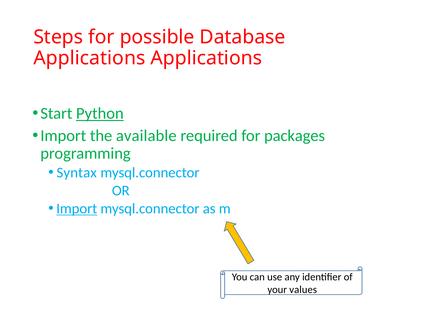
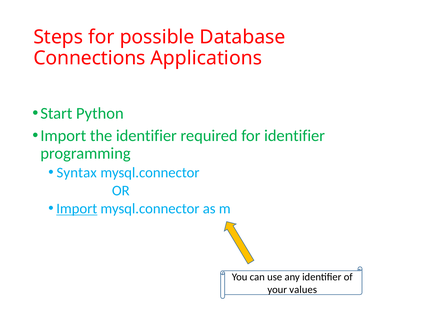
Applications at (89, 58): Applications -> Connections
Python underline: present -> none
the available: available -> identifier
for packages: packages -> identifier
